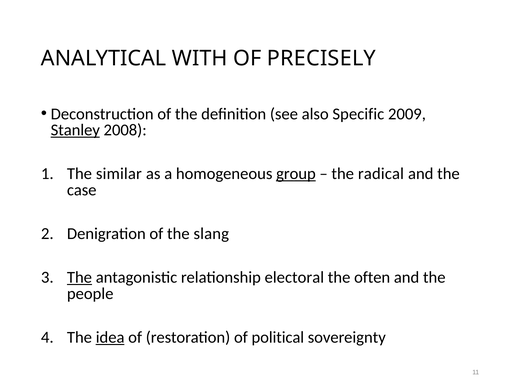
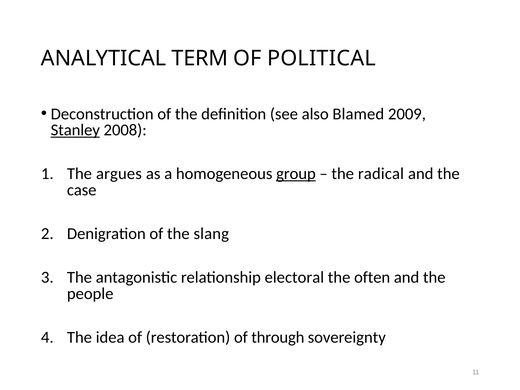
WITH: WITH -> TERM
PRECISELY: PRECISELY -> POLITICAL
Specific: Specific -> Blamed
similar: similar -> argues
The at (79, 277) underline: present -> none
idea underline: present -> none
political: political -> through
